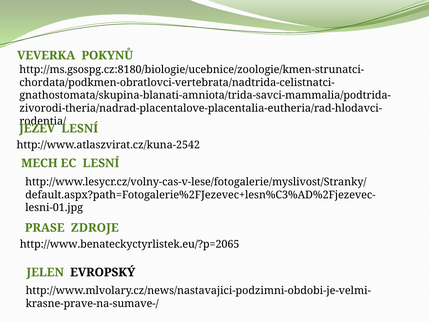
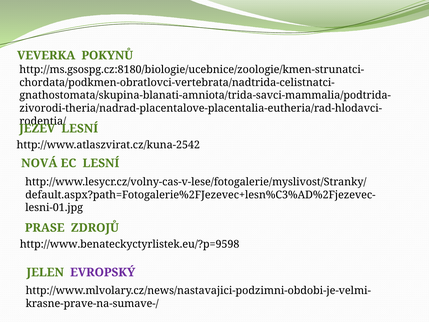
MECH: MECH -> NOVÁ
ZDROJE: ZDROJE -> ZDROJŮ
http://www.benateckyctyrlistek.eu/?p=2065: http://www.benateckyctyrlistek.eu/?p=2065 -> http://www.benateckyctyrlistek.eu/?p=9598
EVROPSKÝ colour: black -> purple
